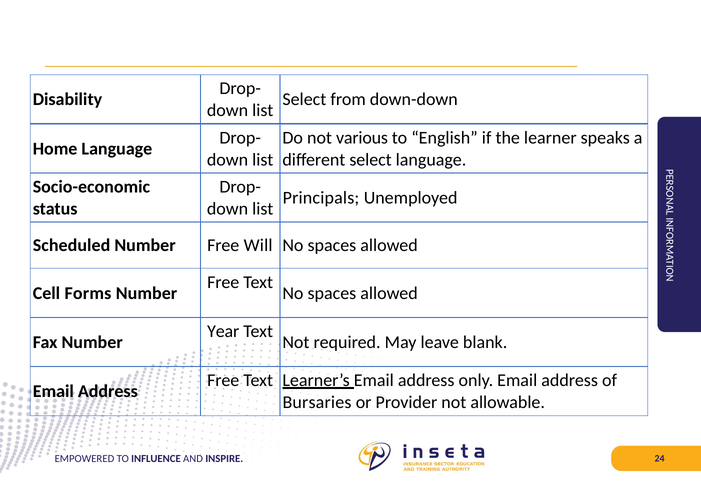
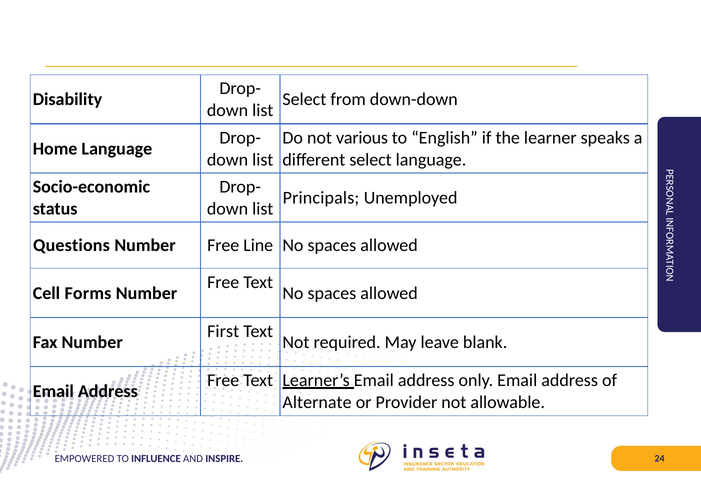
Scheduled: Scheduled -> Questions
Will: Will -> Line
Year: Year -> First
Bursaries: Bursaries -> Alternate
